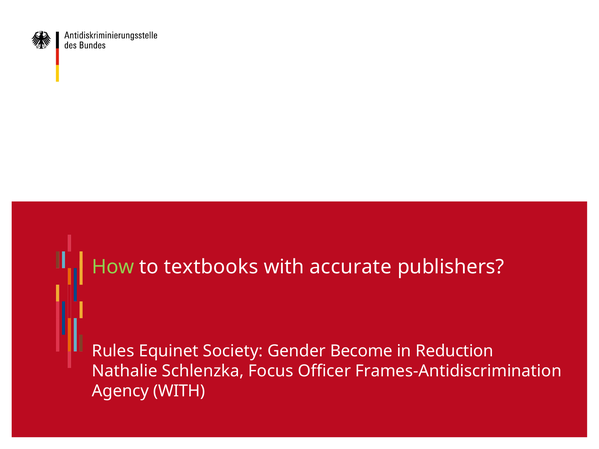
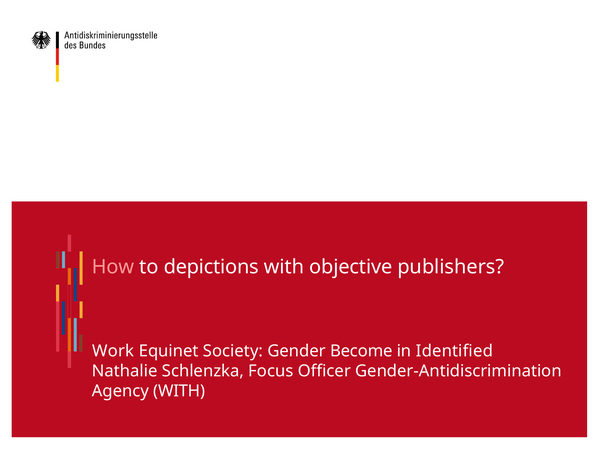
How colour: light green -> pink
textbooks: textbooks -> depictions
accurate: accurate -> objective
Rules: Rules -> Work
Reduction: Reduction -> Identified
Frames-Antidiscrimination: Frames-Antidiscrimination -> Gender-Antidiscrimination
